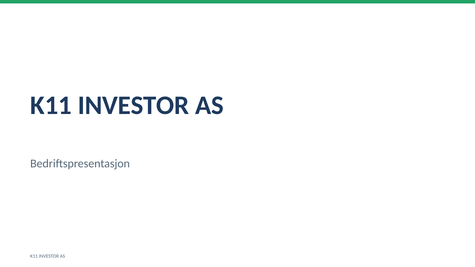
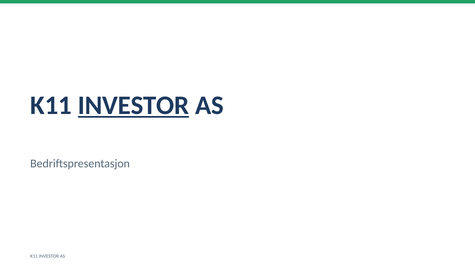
INVESTOR at (134, 105) underline: none -> present
